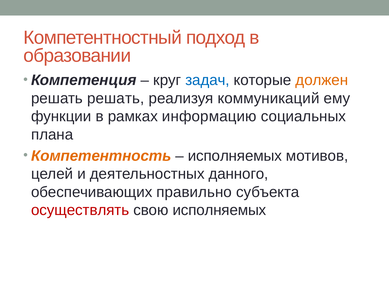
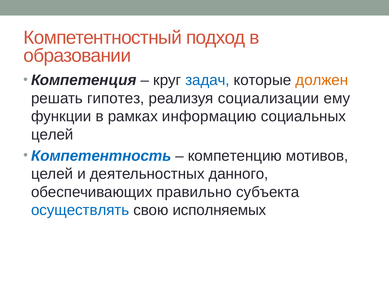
решать решать: решать -> гипотез
коммуникаций: коммуникаций -> социализации
плана at (52, 134): плана -> целей
Компетентность colour: orange -> blue
исполняемых at (235, 156): исполняемых -> компетенцию
осуществлять colour: red -> blue
